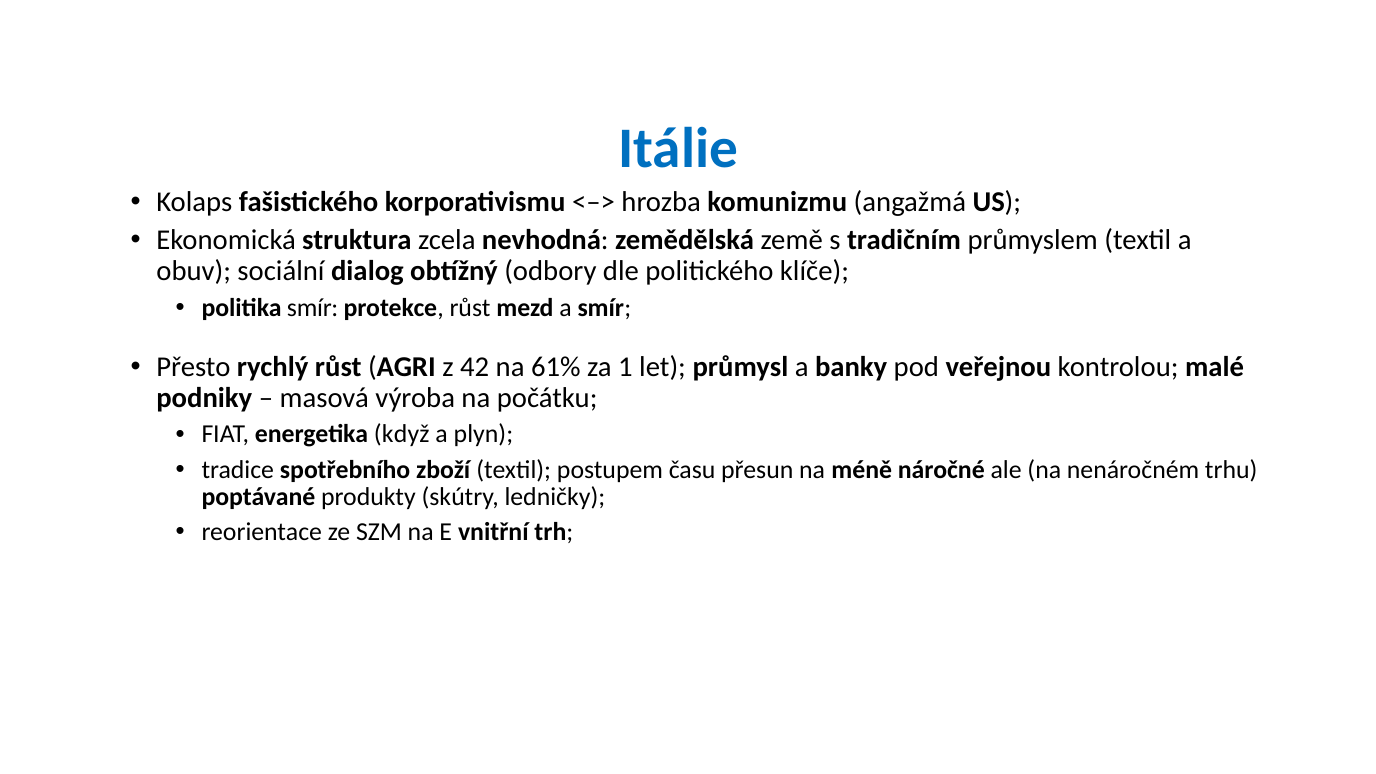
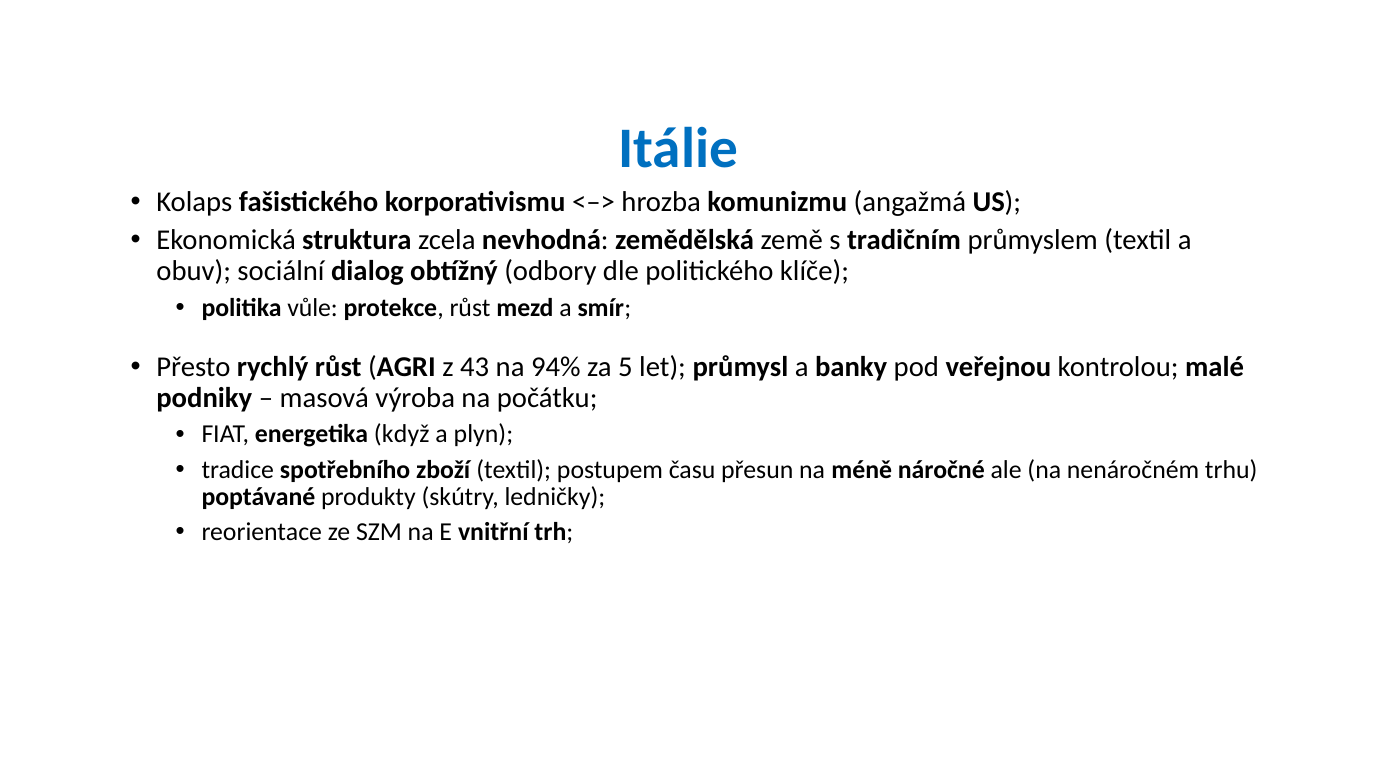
politika smír: smír -> vůle
42: 42 -> 43
61%: 61% -> 94%
1: 1 -> 5
